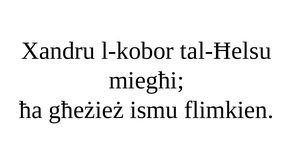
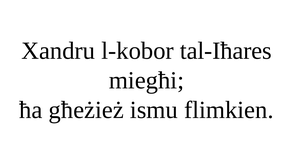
tal-Ħelsu: tal-Ħelsu -> tal-Iħares
